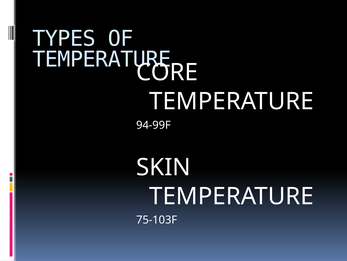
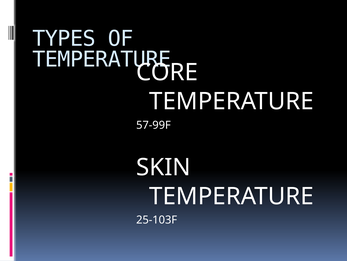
94-99F: 94-99F -> 57-99F
75-103F: 75-103F -> 25-103F
